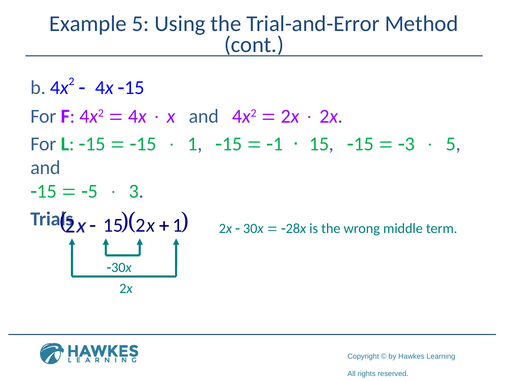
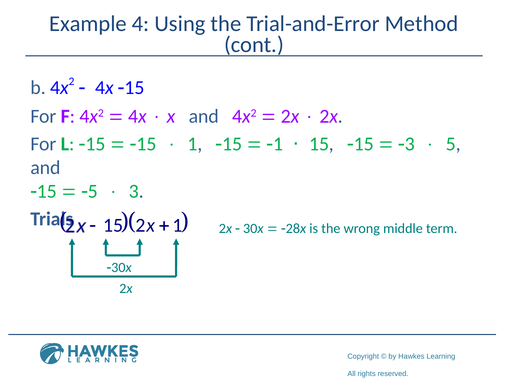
Example 5: 5 -> 4
